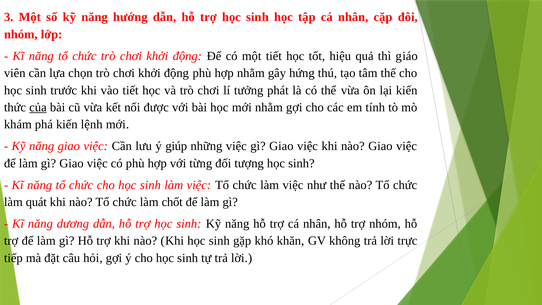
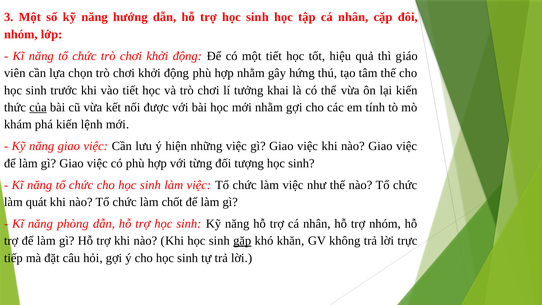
phát: phát -> khai
giúp: giúp -> hiện
dương: dương -> phòng
gặp underline: none -> present
